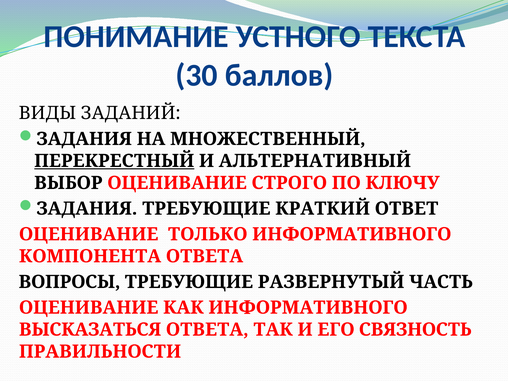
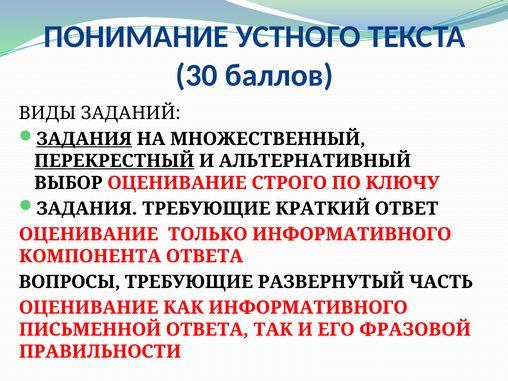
ЗАДАНИЯ at (84, 139) underline: none -> present
ВЫСКАЗАТЬСЯ: ВЫСКАЗАТЬСЯ -> ПИСЬМЕННОЙ
СВЯЗНОСТЬ: СВЯЗНОСТЬ -> ФРАЗОВОЙ
